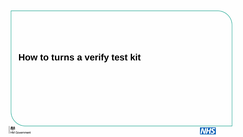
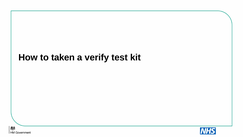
turns: turns -> taken
